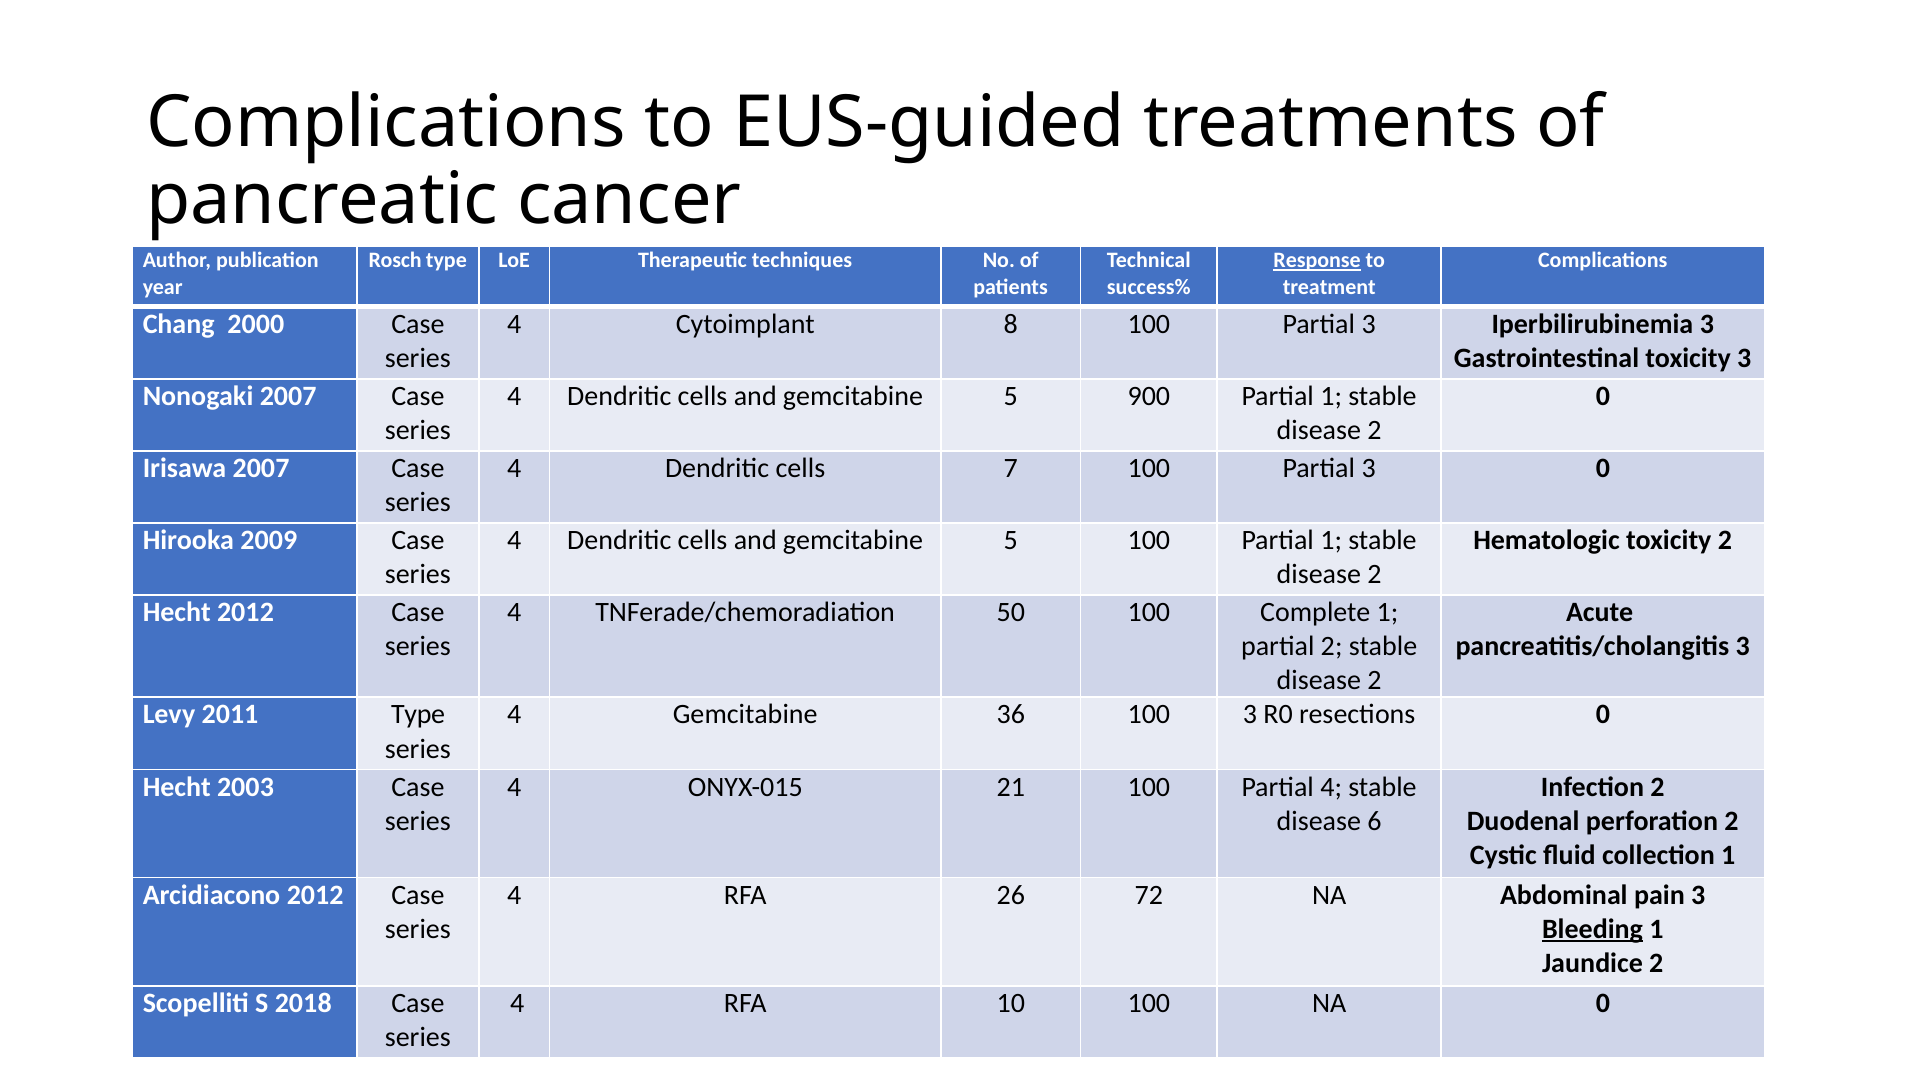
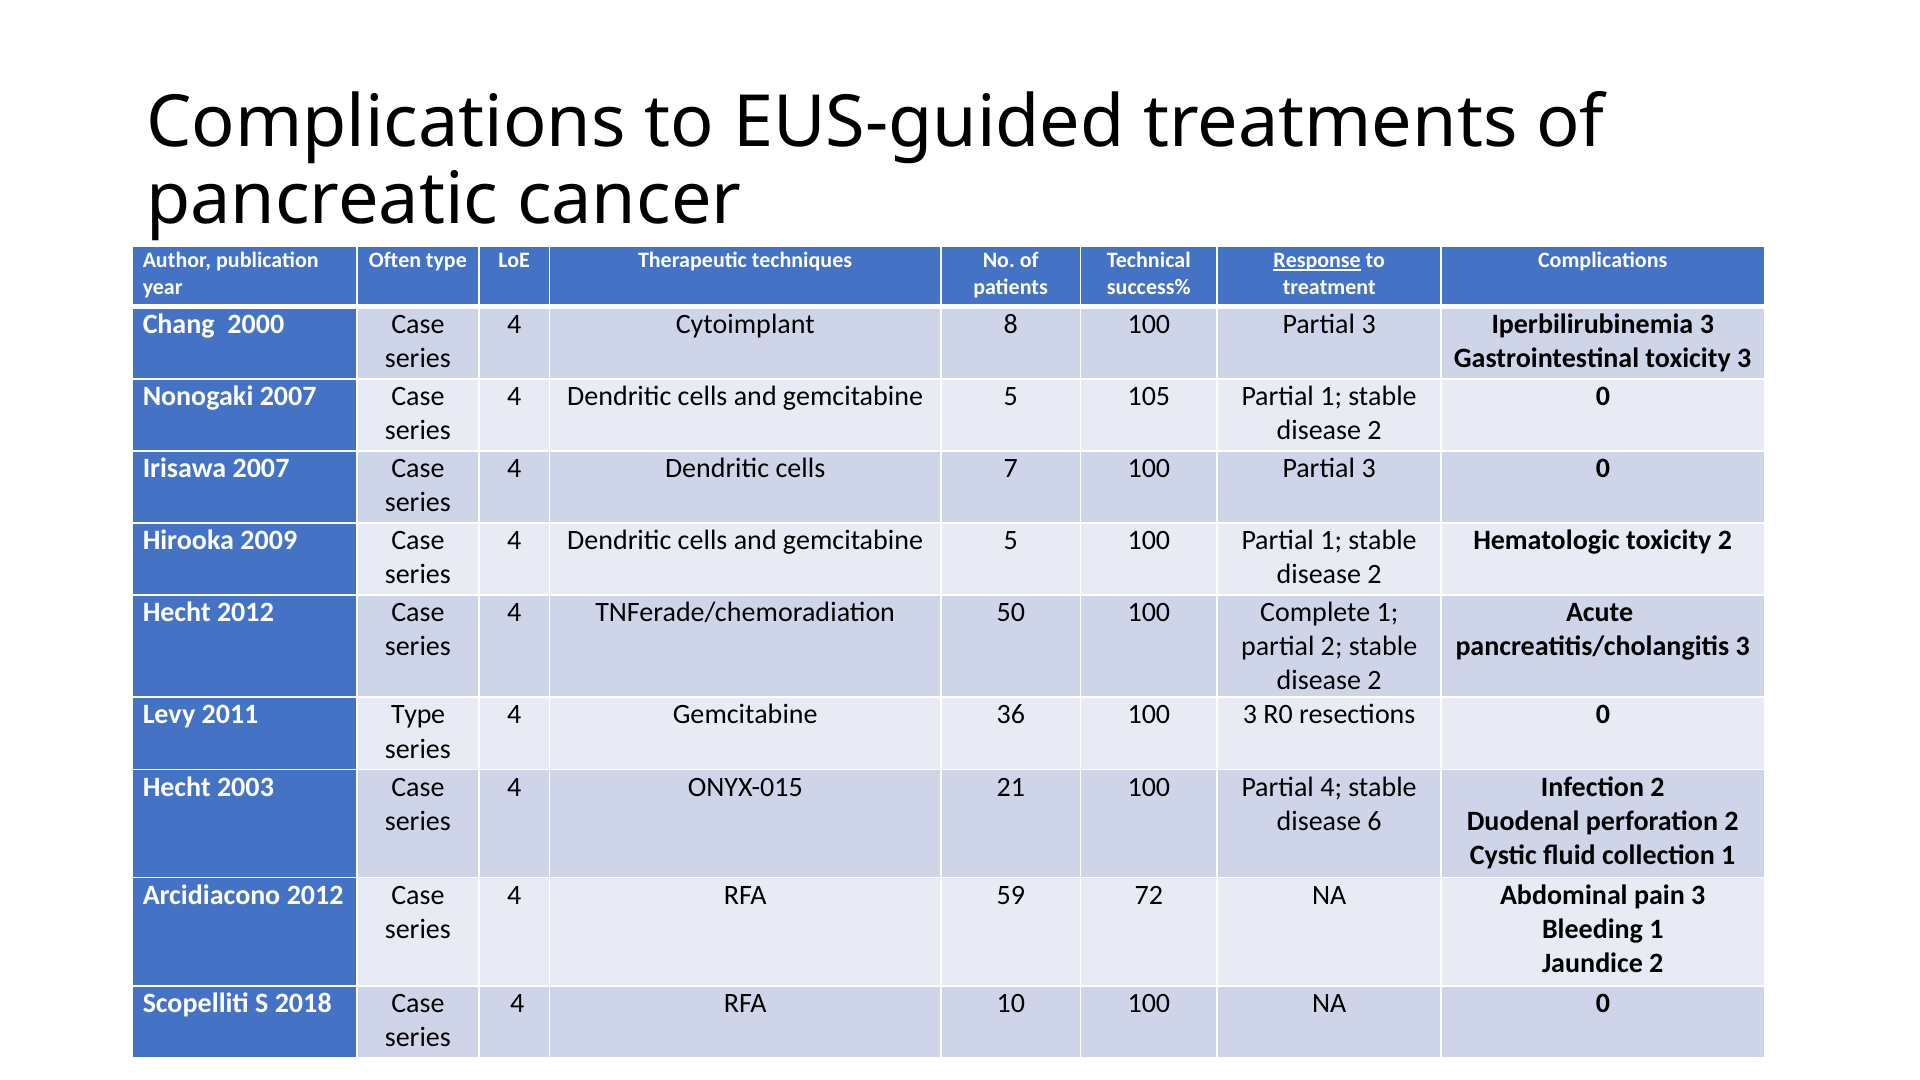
Rosch: Rosch -> Often
900: 900 -> 105
26: 26 -> 59
Bleeding underline: present -> none
